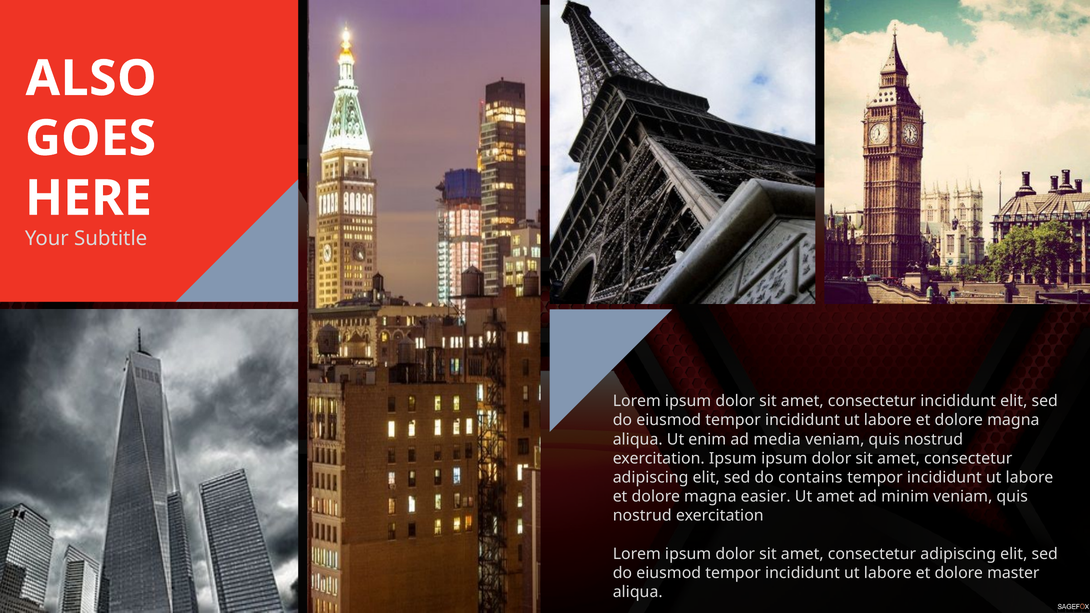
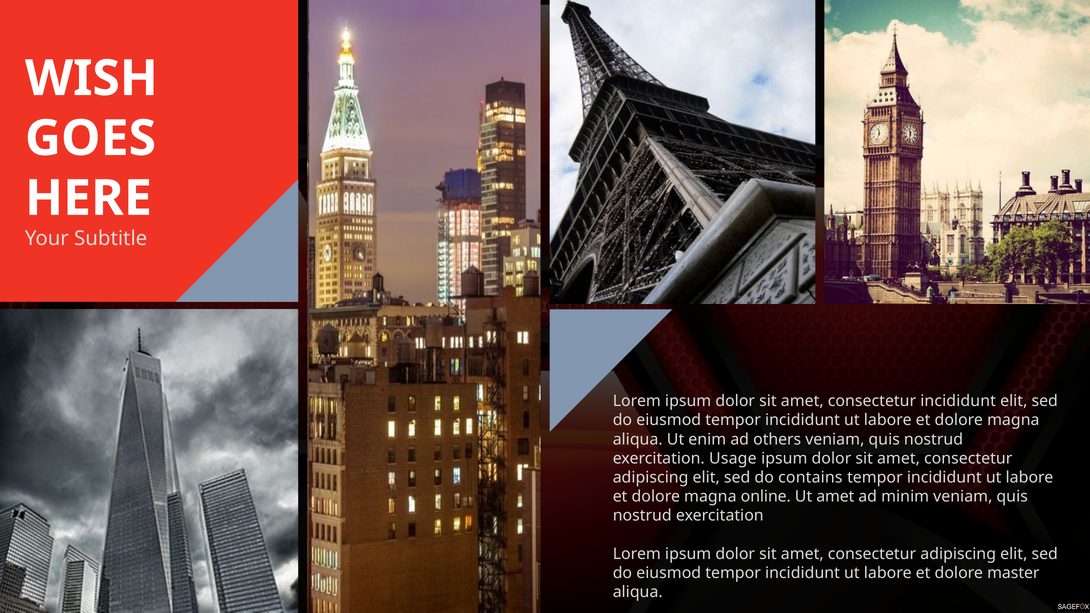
ALSO: ALSO -> WISH
media: media -> others
exercitation Ipsum: Ipsum -> Usage
easier: easier -> online
